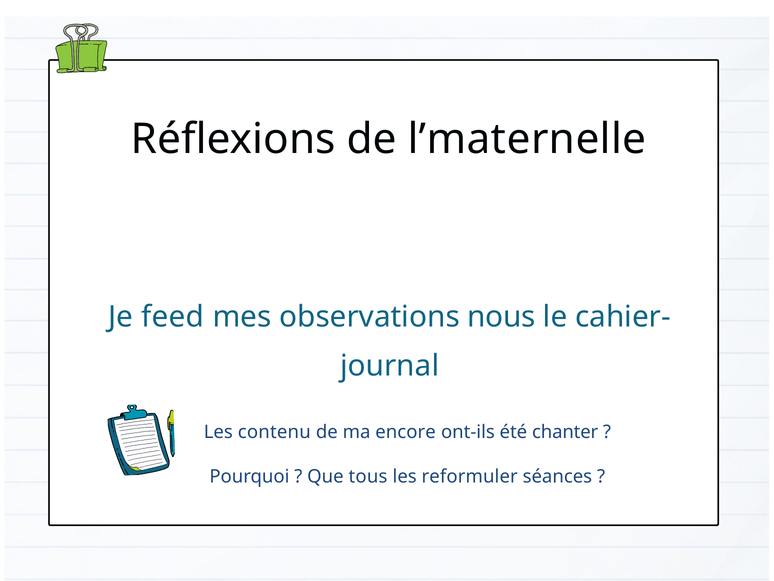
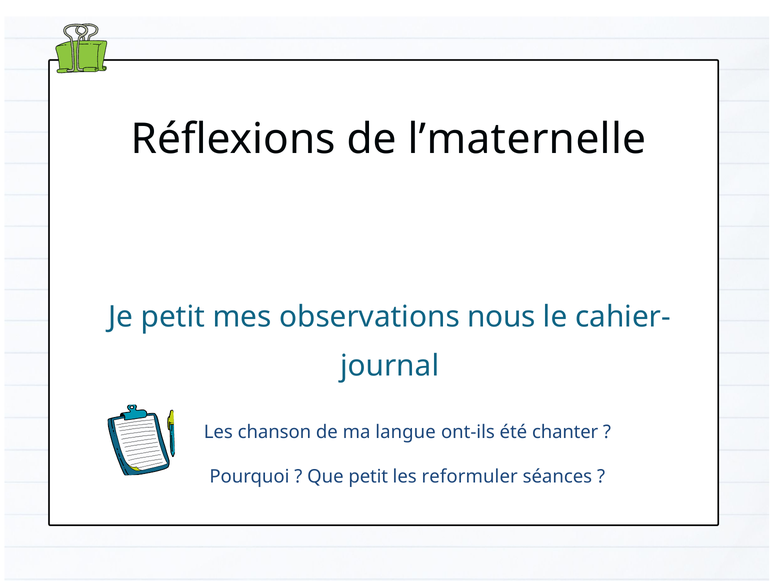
Je feed: feed -> petit
contenu: contenu -> chanson
encore: encore -> langue
Que tous: tous -> petit
